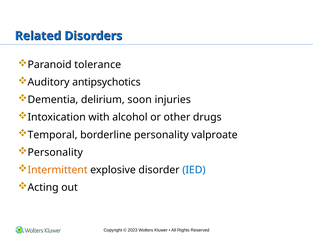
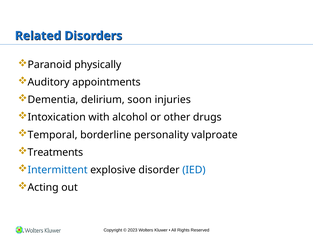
tolerance: tolerance -> physically
antipsychotics: antipsychotics -> appointments
Personality at (55, 152): Personality -> Treatments
Intermittent colour: orange -> blue
